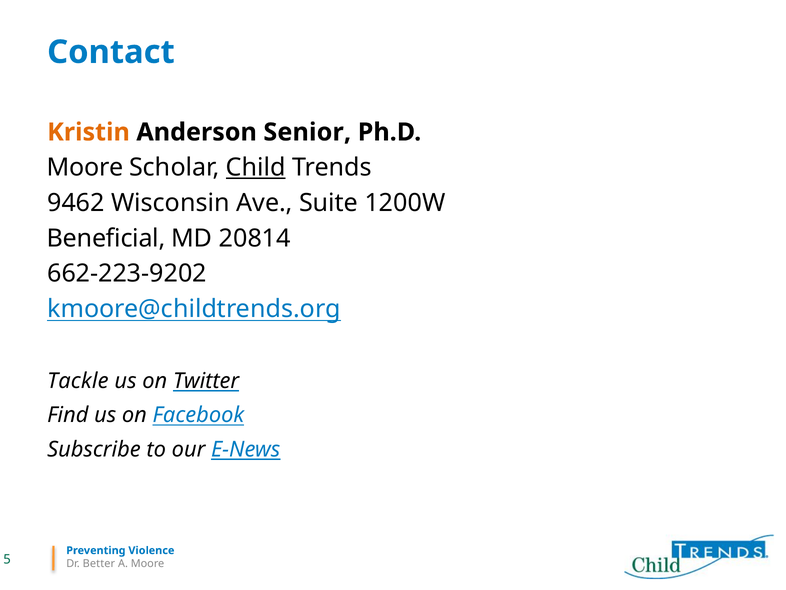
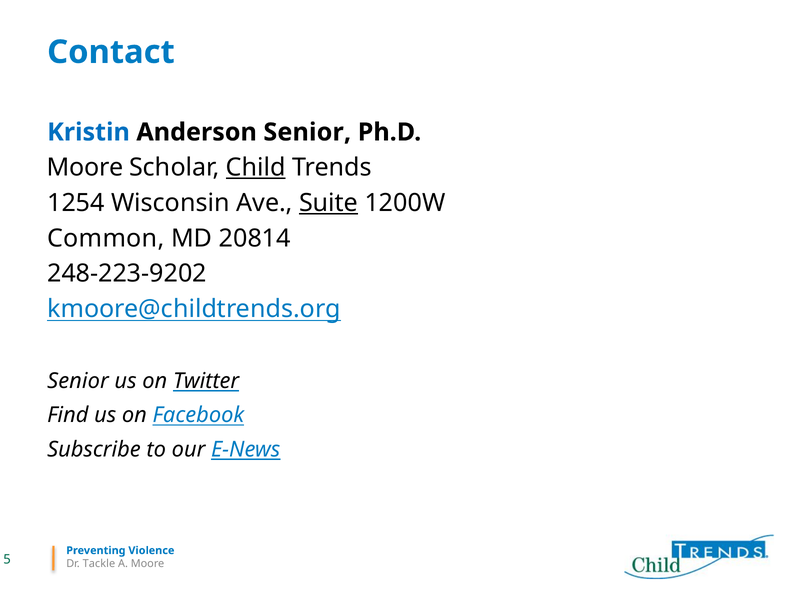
Kristin colour: orange -> blue
9462: 9462 -> 1254
Suite underline: none -> present
Beneficial: Beneficial -> Common
662-223-9202: 662-223-9202 -> 248-223-9202
Tackle at (78, 380): Tackle -> Senior
Better: Better -> Tackle
